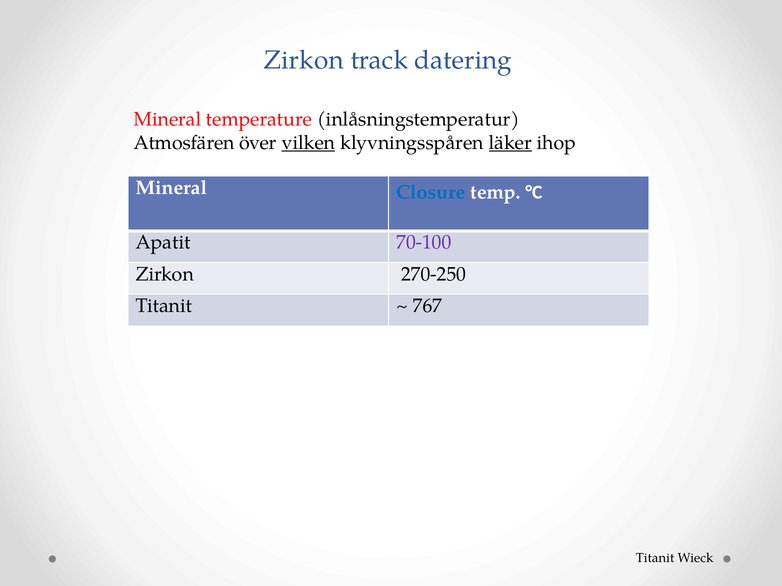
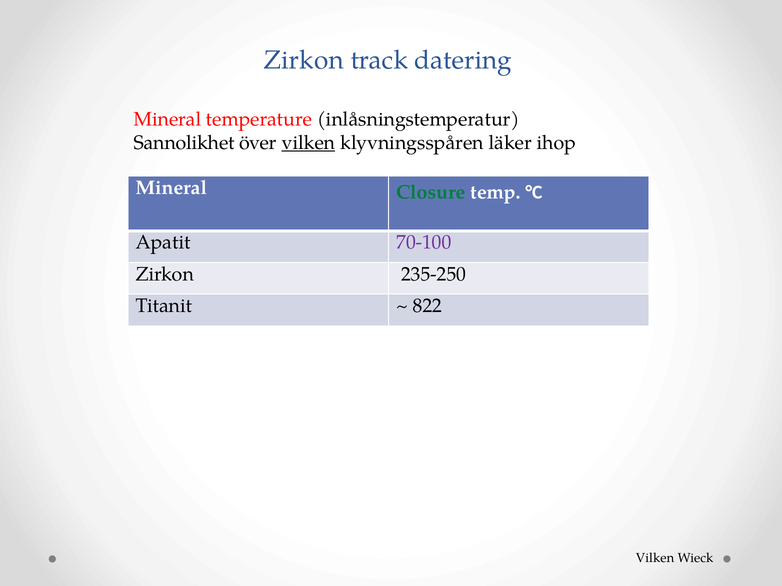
Atmosfären: Atmosfären -> Sannolikhet
läker underline: present -> none
Closure colour: blue -> green
270-250: 270-250 -> 235-250
767: 767 -> 822
Titanit at (655, 558): Titanit -> Vilken
